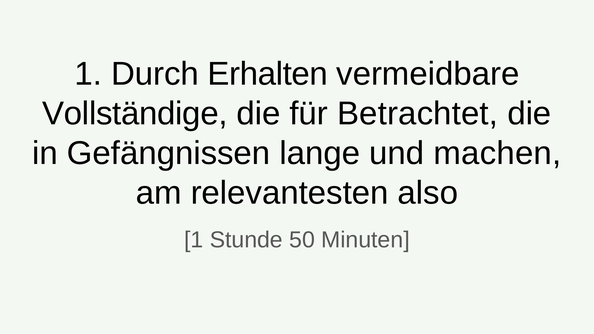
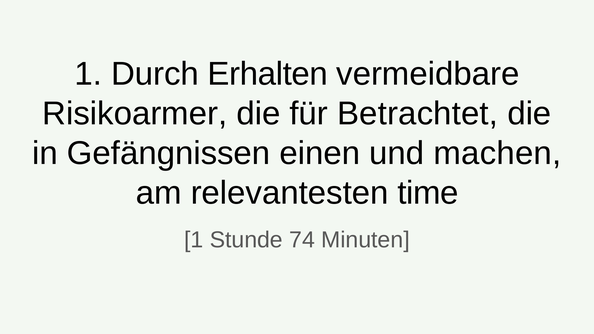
Vollständige: Vollständige -> Risikoarmer
lange: lange -> einen
also: also -> time
50: 50 -> 74
